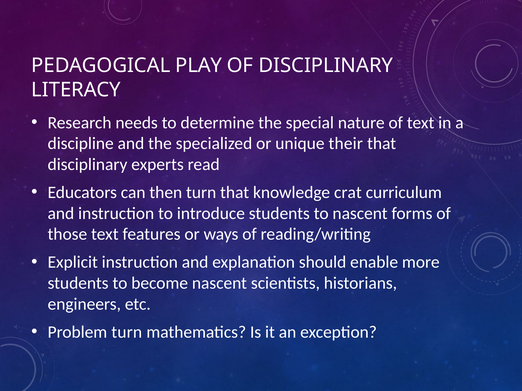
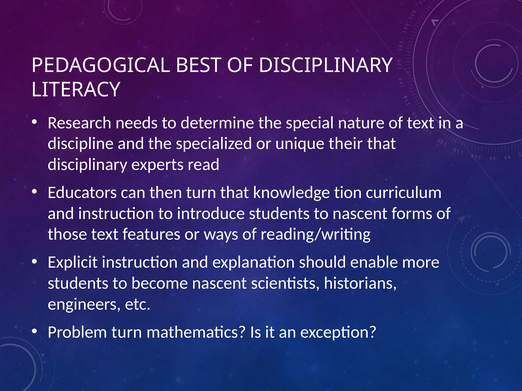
PLAY: PLAY -> BEST
crat: crat -> tion
